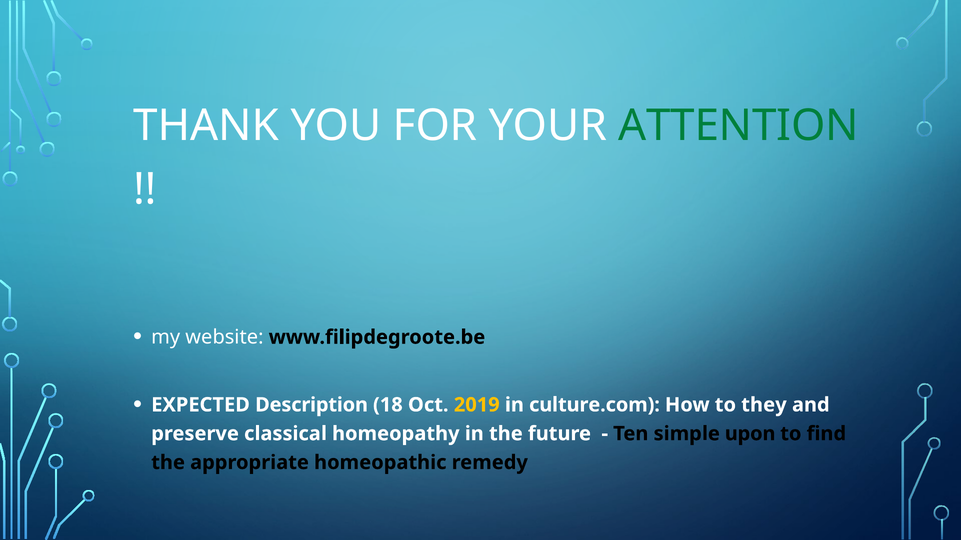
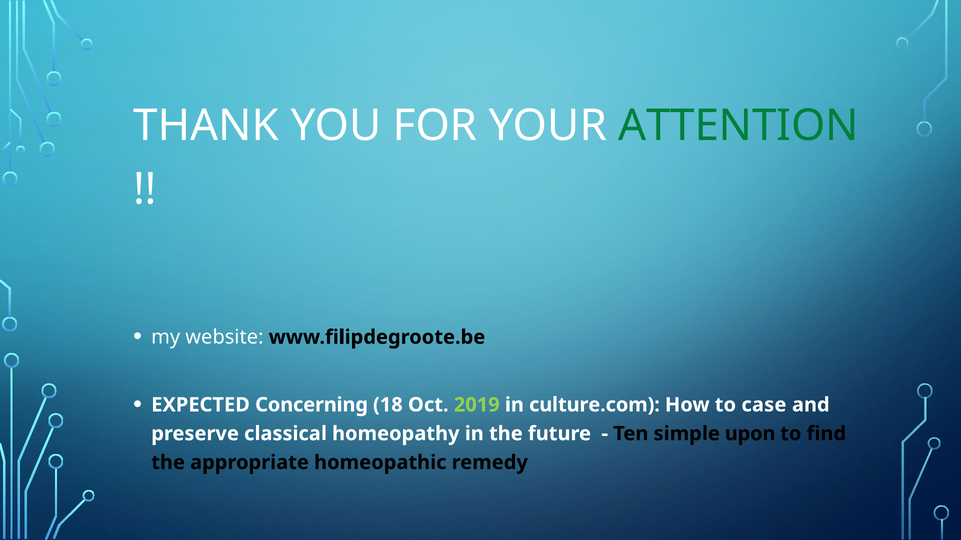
Description: Description -> Concerning
2019 colour: yellow -> light green
they: they -> case
